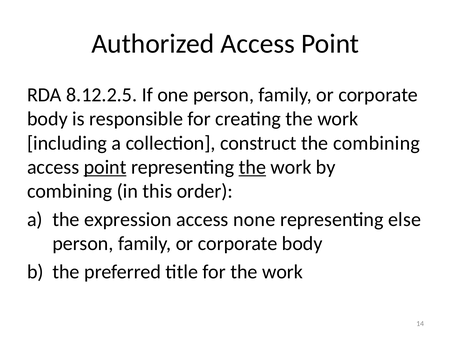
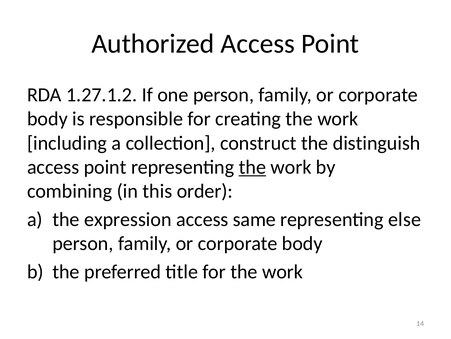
8.12.2.5: 8.12.2.5 -> 1.27.1.2
the combining: combining -> distinguish
point at (105, 167) underline: present -> none
none: none -> same
